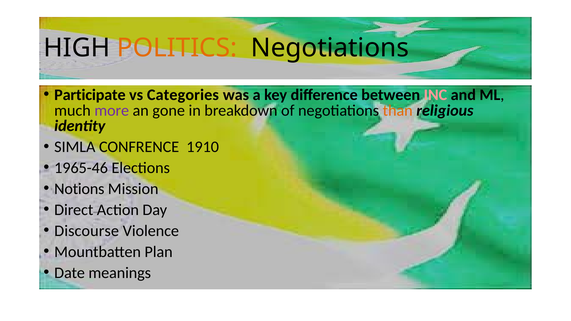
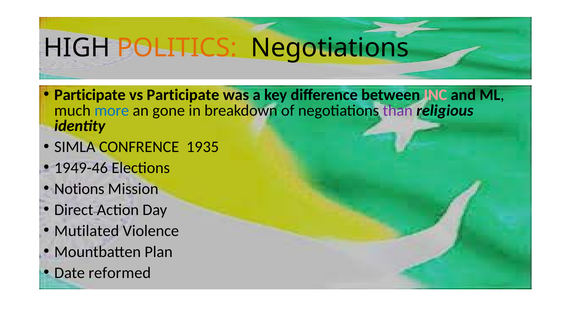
vs Categories: Categories -> Participate
more colour: purple -> blue
than colour: orange -> purple
1910: 1910 -> 1935
1965-46: 1965-46 -> 1949-46
Discourse: Discourse -> Mutilated
meanings: meanings -> reformed
